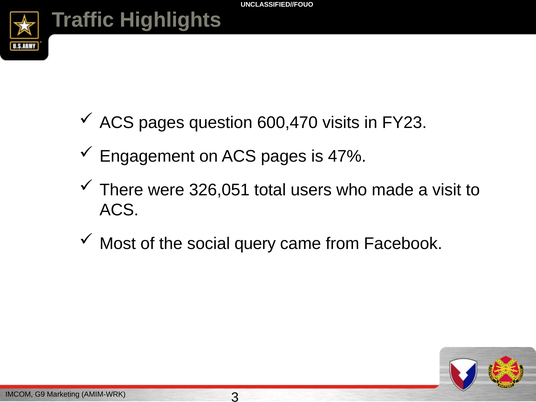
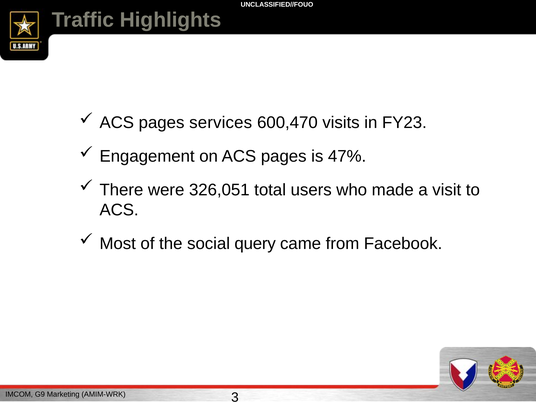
question: question -> services
